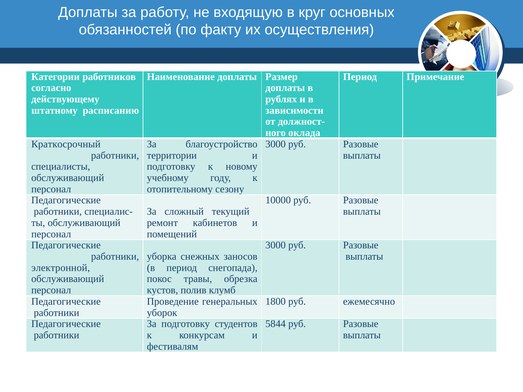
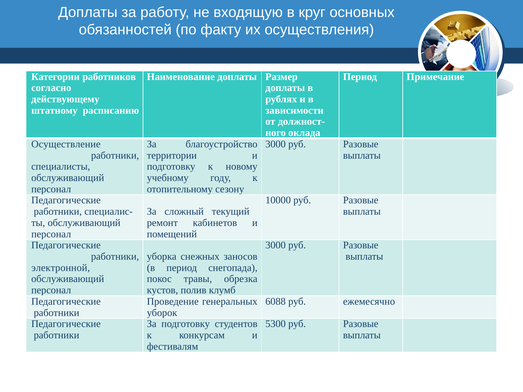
Краткосрочный: Краткосрочный -> Осуществление
1800: 1800 -> 6088
5844: 5844 -> 5300
